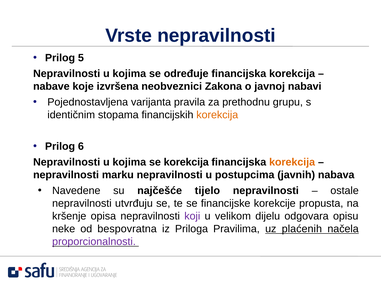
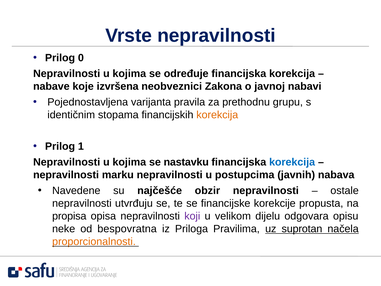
5: 5 -> 0
6: 6 -> 1
se korekcija: korekcija -> nastavku
korekcija at (292, 162) colour: orange -> blue
tijelo: tijelo -> obzir
kršenje: kršenje -> propisa
plaćenih: plaćenih -> suprotan
proporcionalnosti colour: purple -> orange
